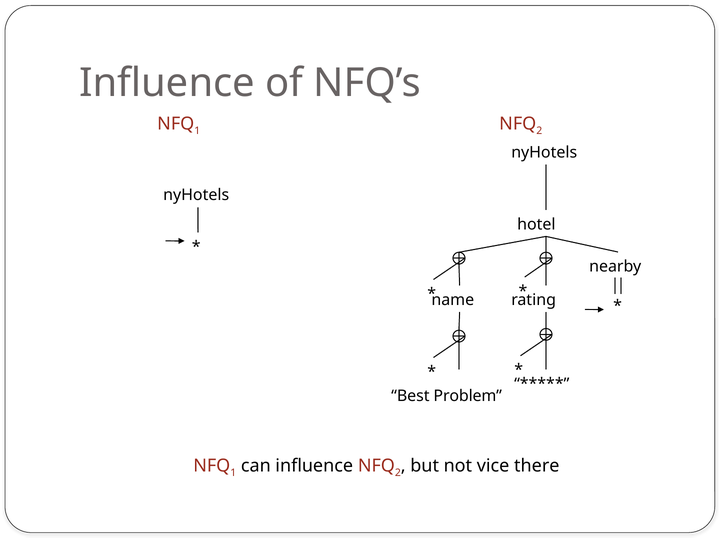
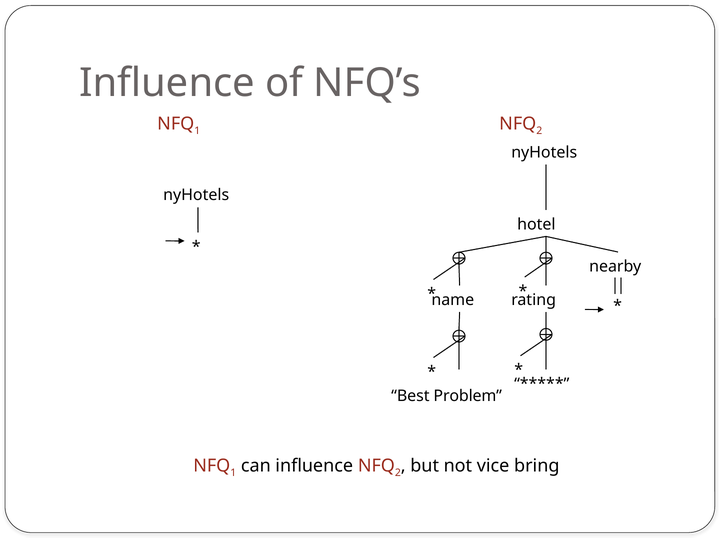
there: there -> bring
